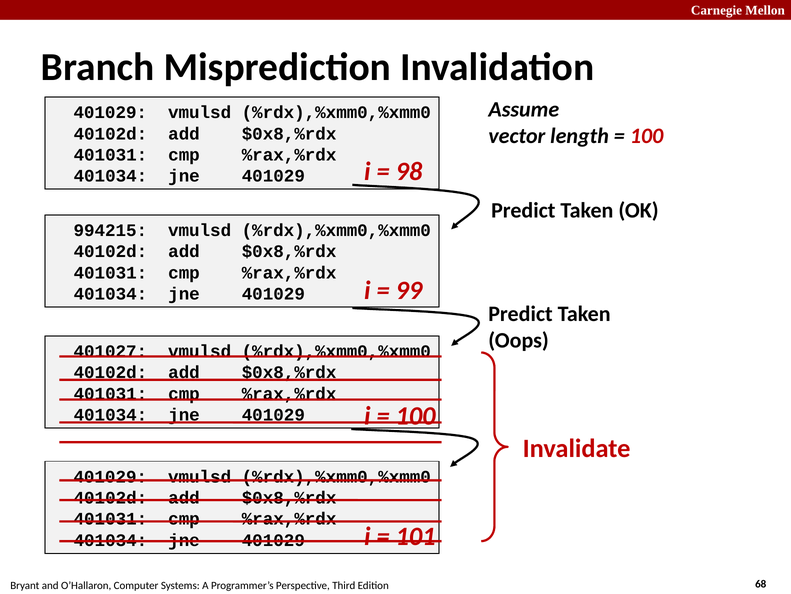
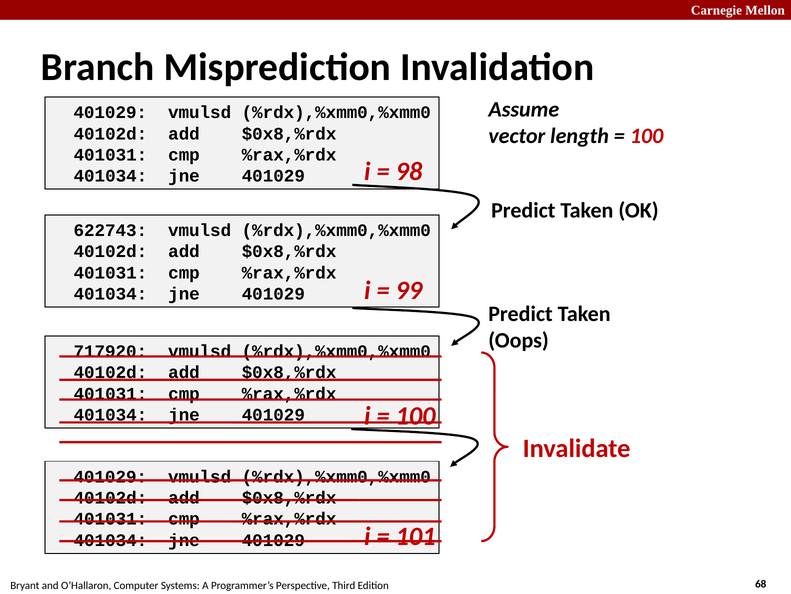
994215: 994215 -> 622743
401027: 401027 -> 717920
